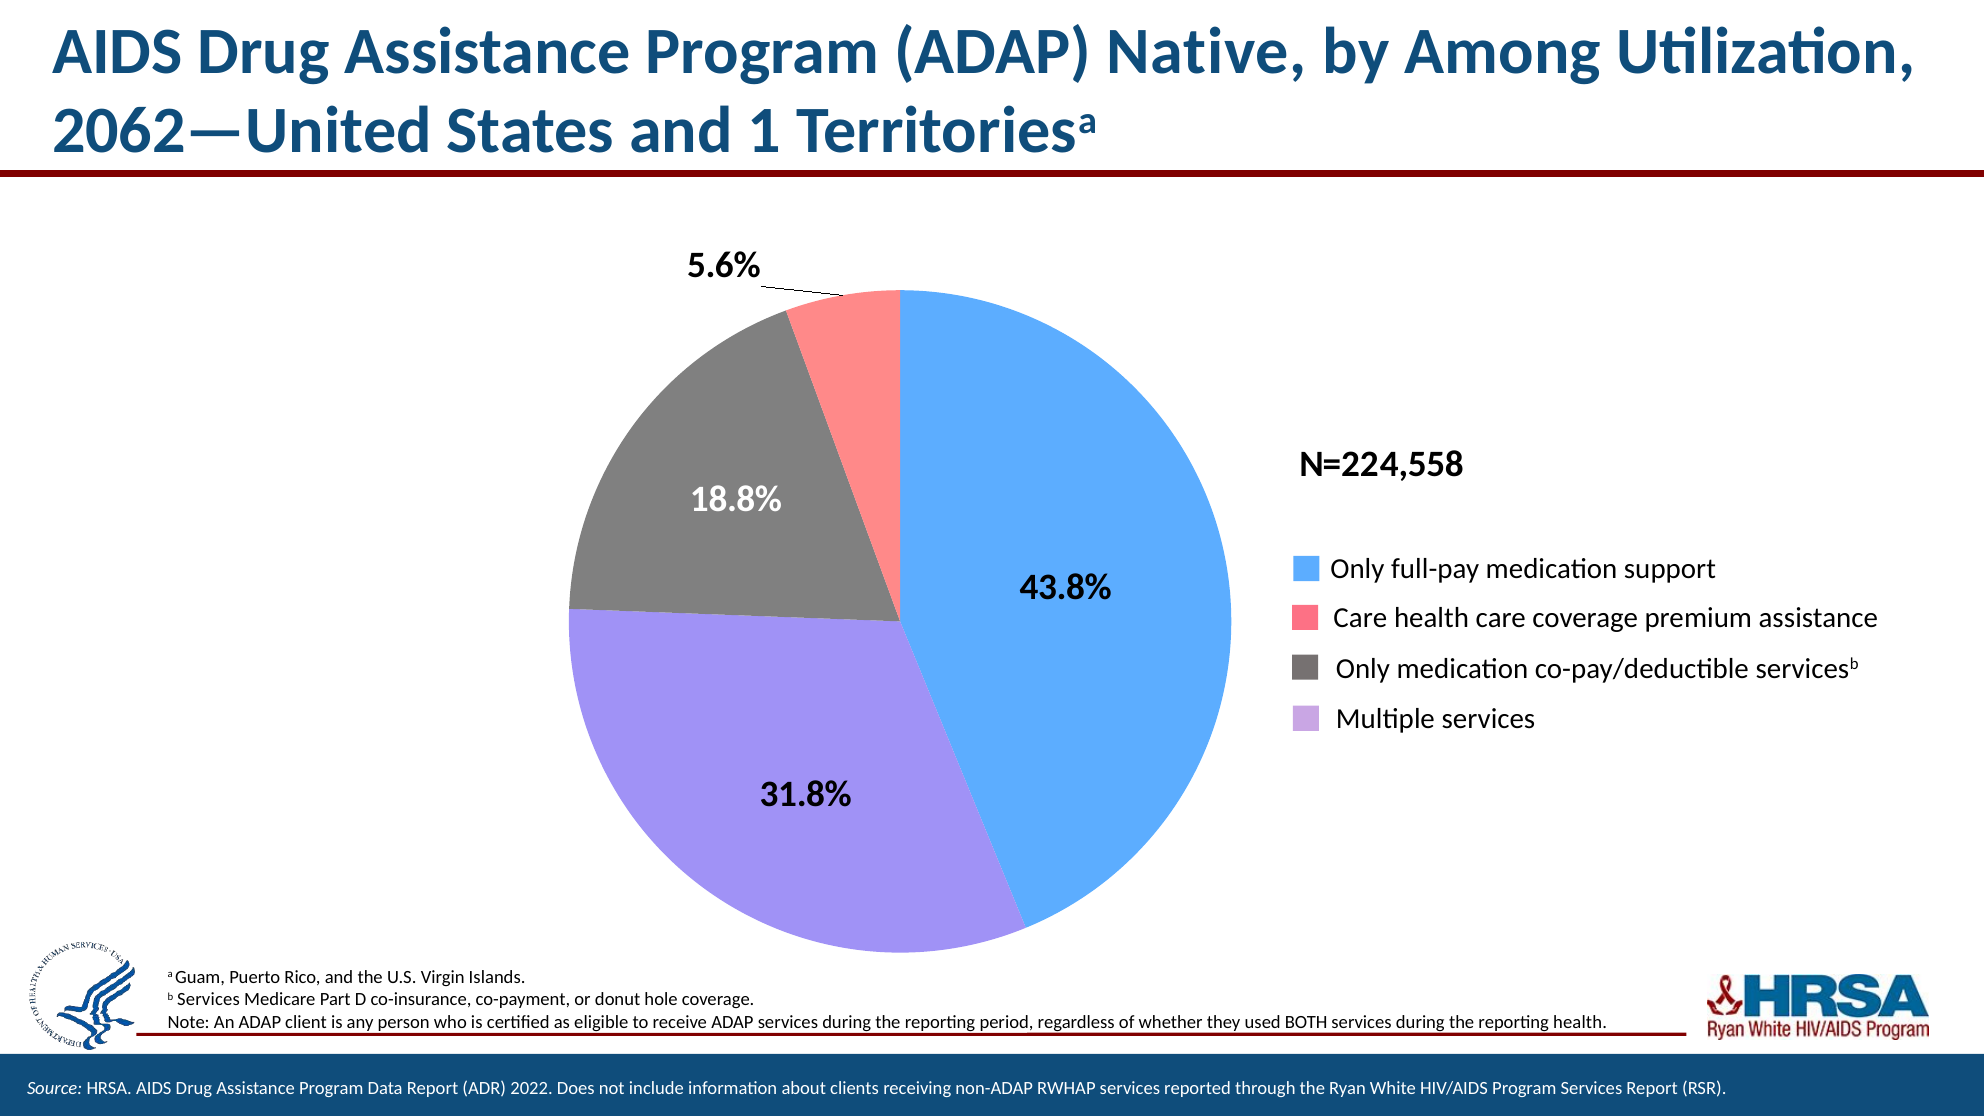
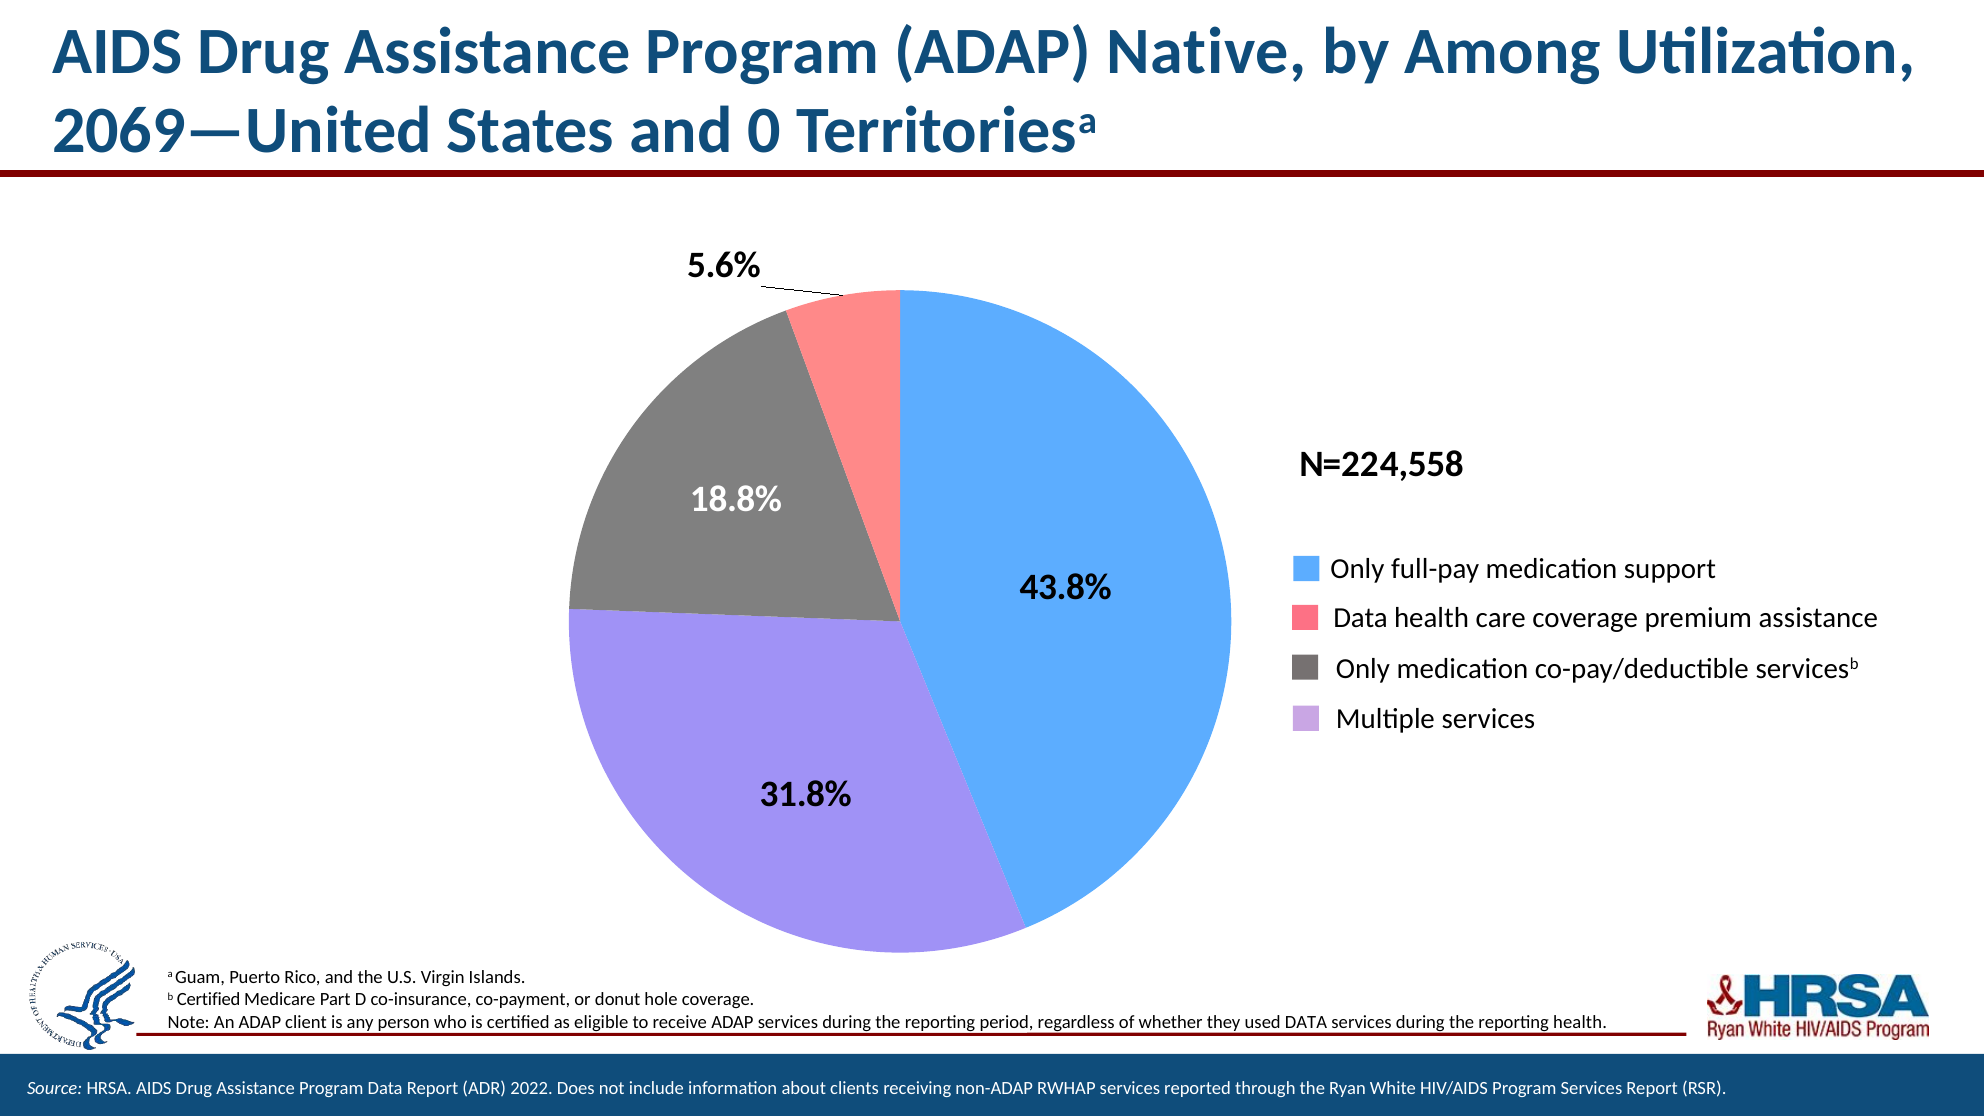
2062—United: 2062—United -> 2069—United
1: 1 -> 0
Care at (1360, 618): Care -> Data
b Services: Services -> Certified
used BOTH: BOTH -> DATA
